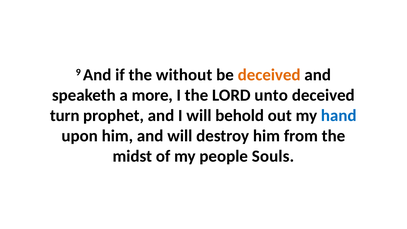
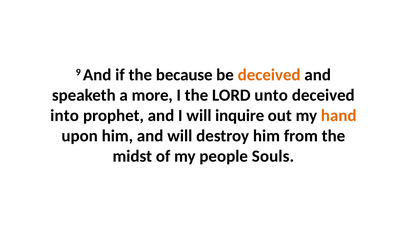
without: without -> because
turn: turn -> into
behold: behold -> inquire
hand colour: blue -> orange
